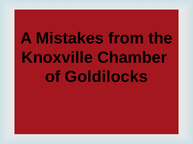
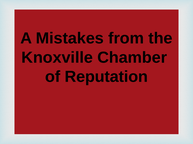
Goldilocks: Goldilocks -> Reputation
